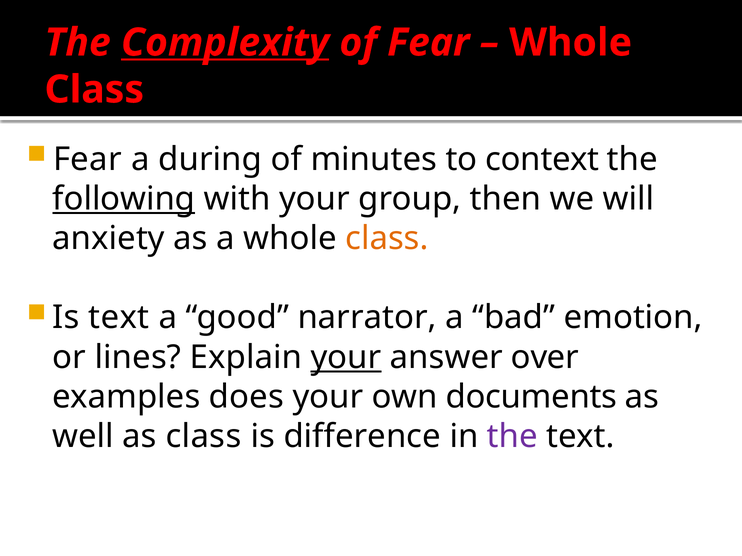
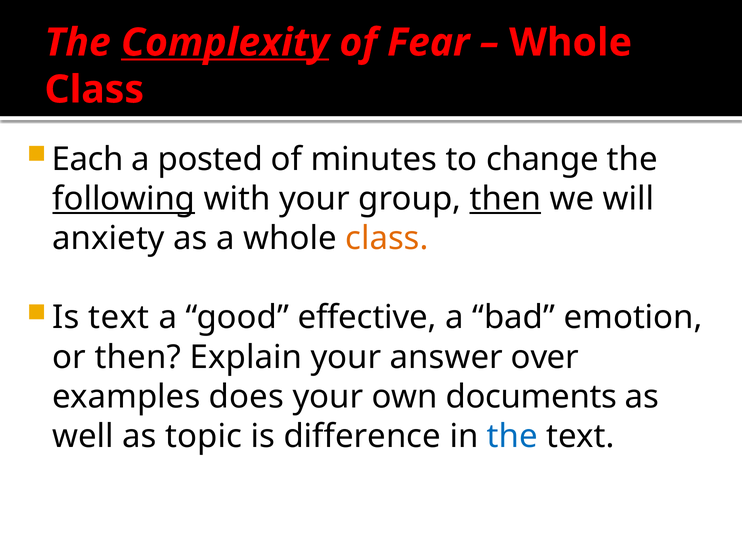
Fear at (87, 159): Fear -> Each
during: during -> posted
context: context -> change
then at (505, 199) underline: none -> present
narrator: narrator -> effective
or lines: lines -> then
your at (346, 357) underline: present -> none
as class: class -> topic
the at (512, 437) colour: purple -> blue
